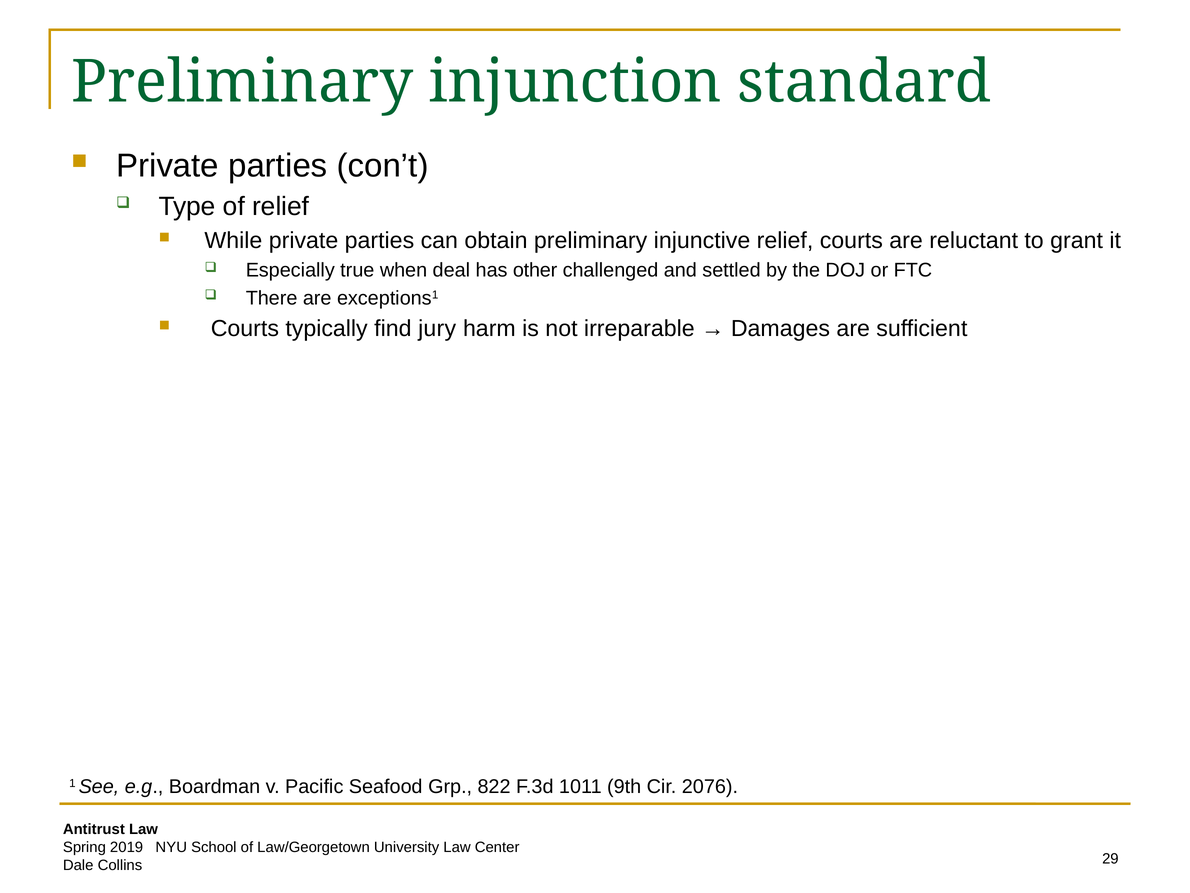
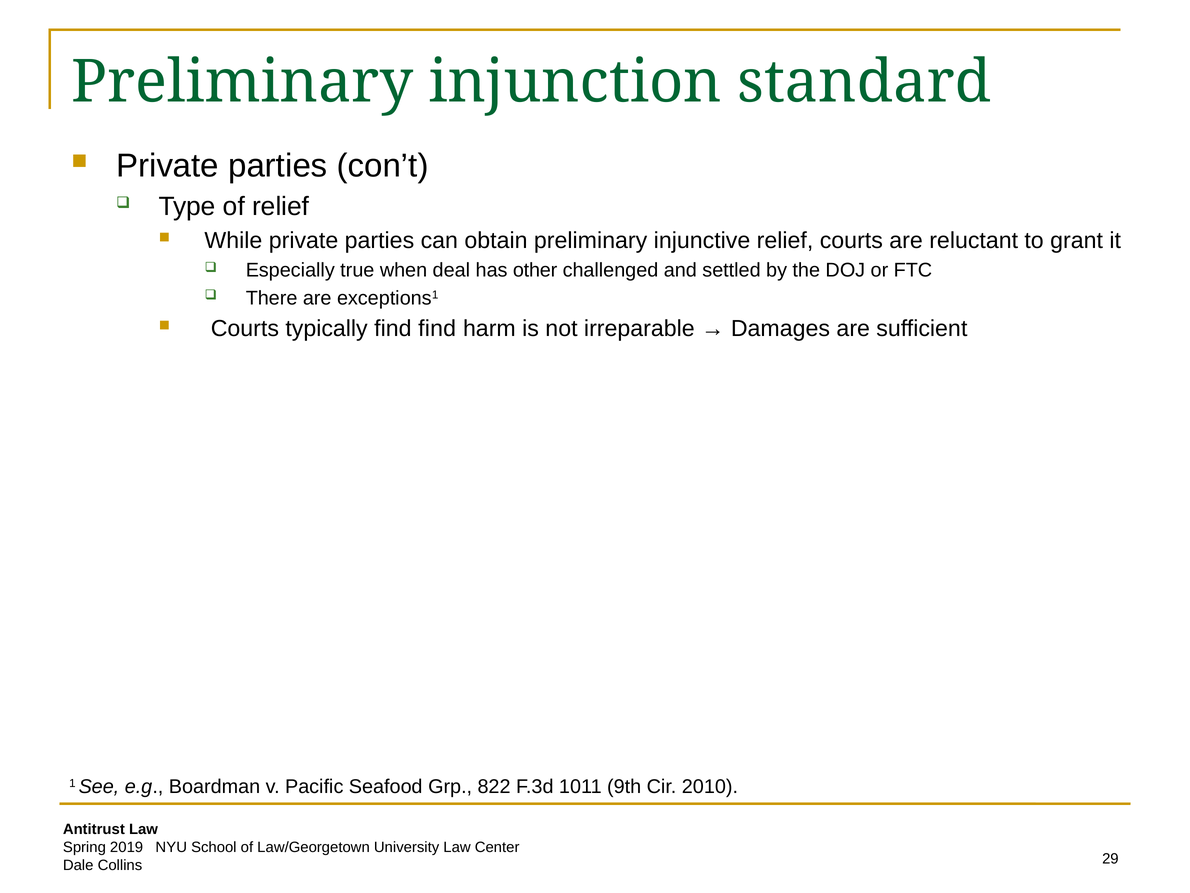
find jury: jury -> find
2076: 2076 -> 2010
